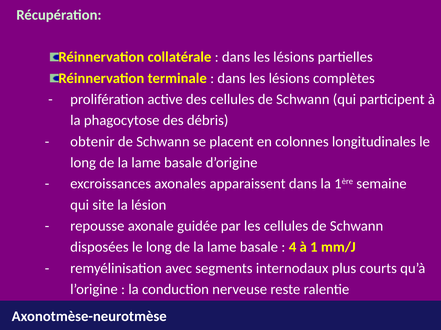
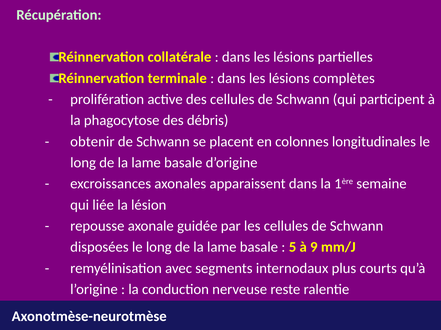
site: site -> liée
4: 4 -> 5
1: 1 -> 9
